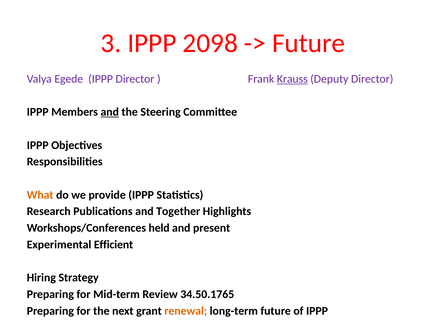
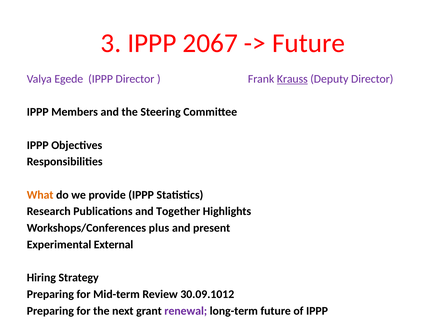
2098: 2098 -> 2067
and at (110, 112) underline: present -> none
held: held -> plus
Efficient: Efficient -> External
34.50.1765: 34.50.1765 -> 30.09.1012
renewal colour: orange -> purple
